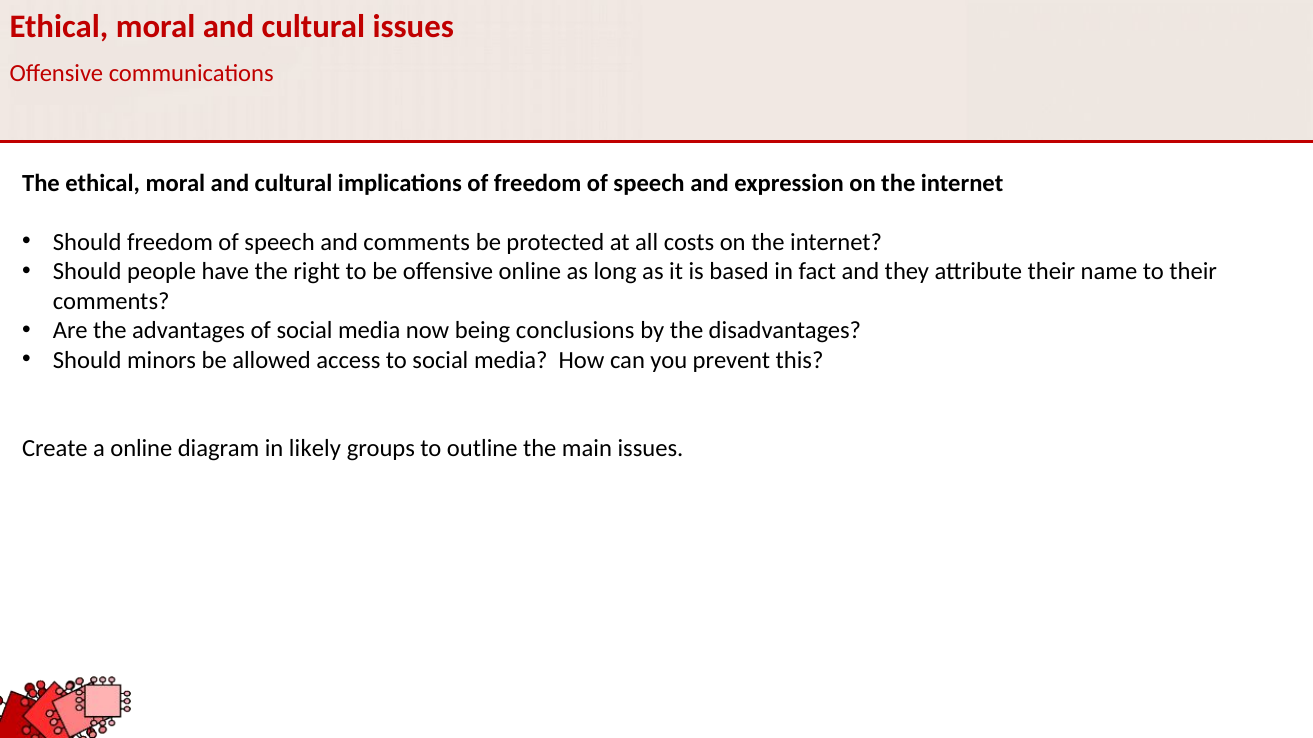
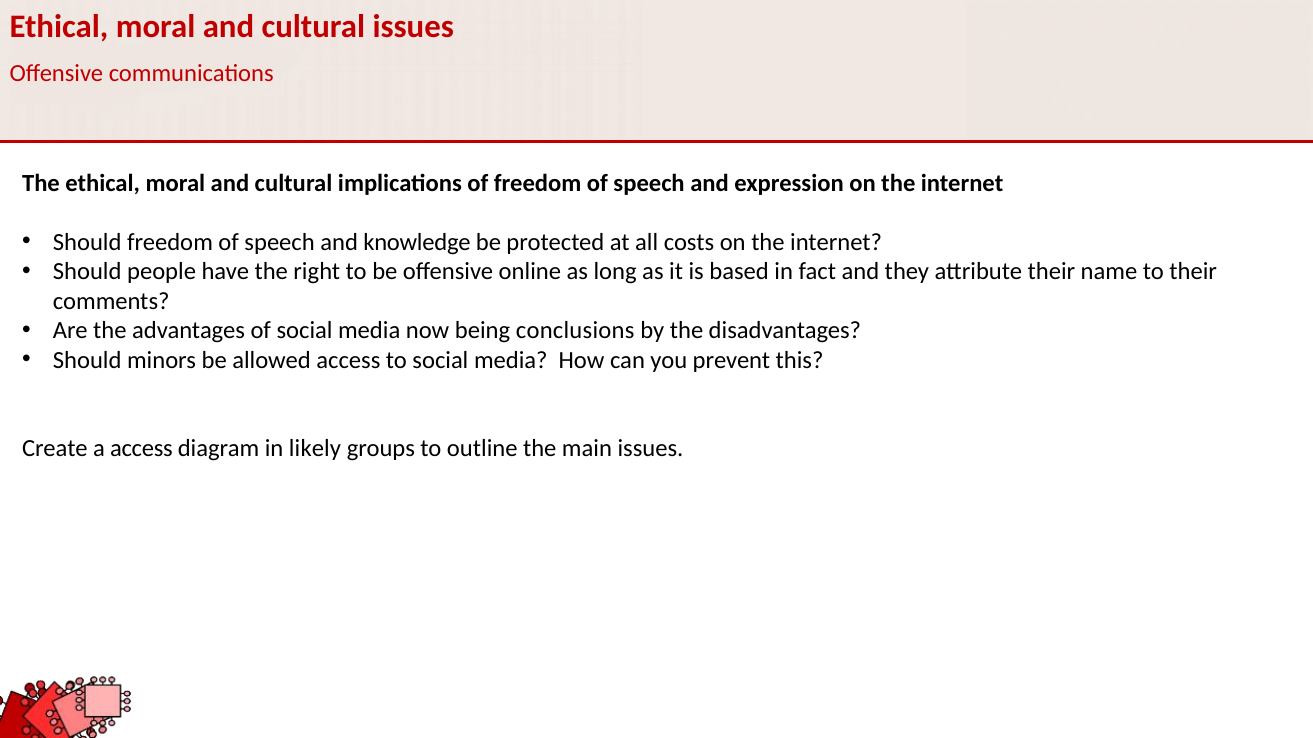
and comments: comments -> knowledge
a online: online -> access
